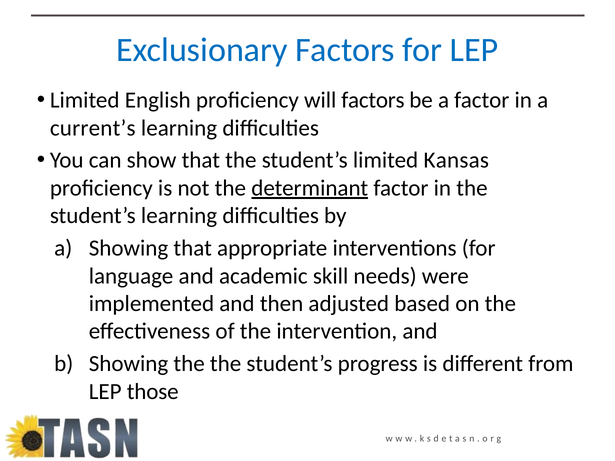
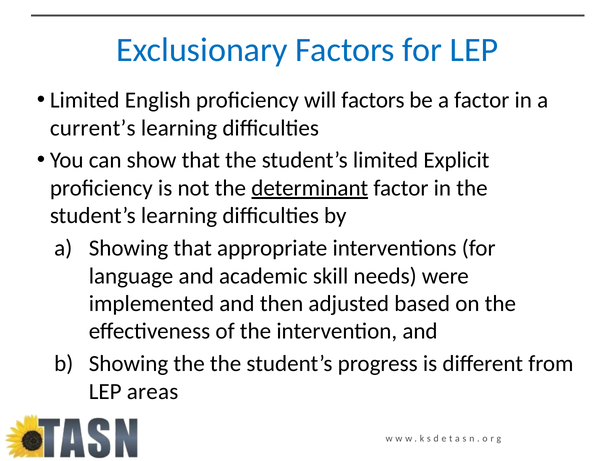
Kansas: Kansas -> Explicit
those: those -> areas
